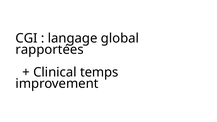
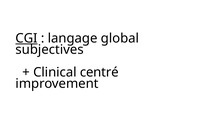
CGI underline: none -> present
rapportées: rapportées -> subjectives
temps: temps -> centré
